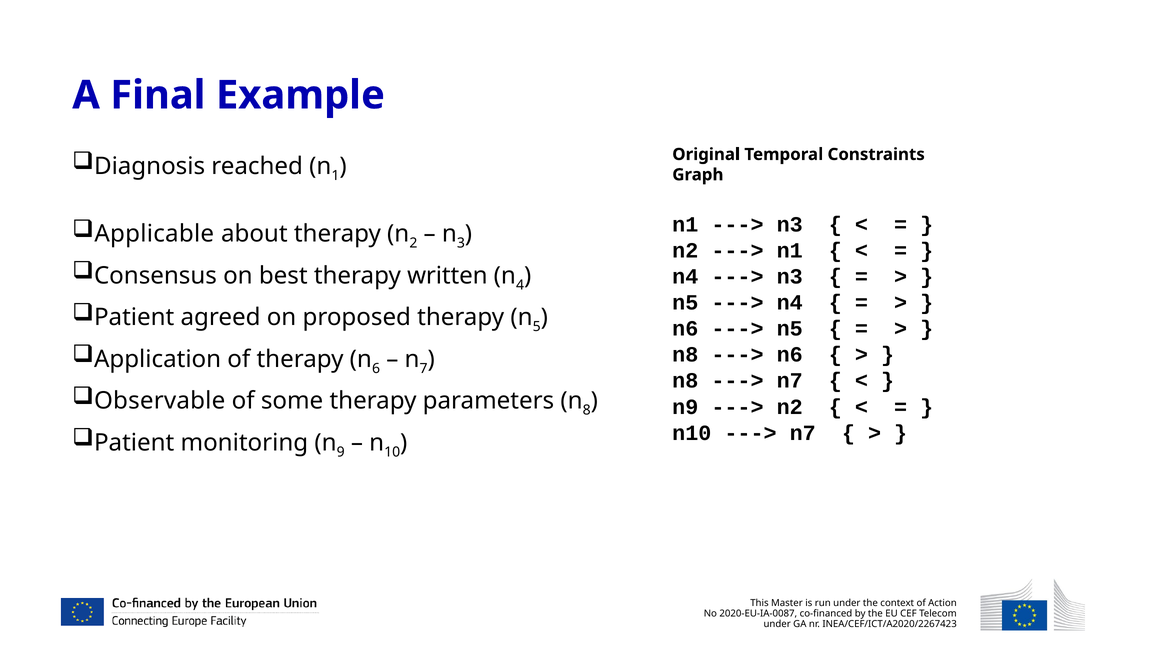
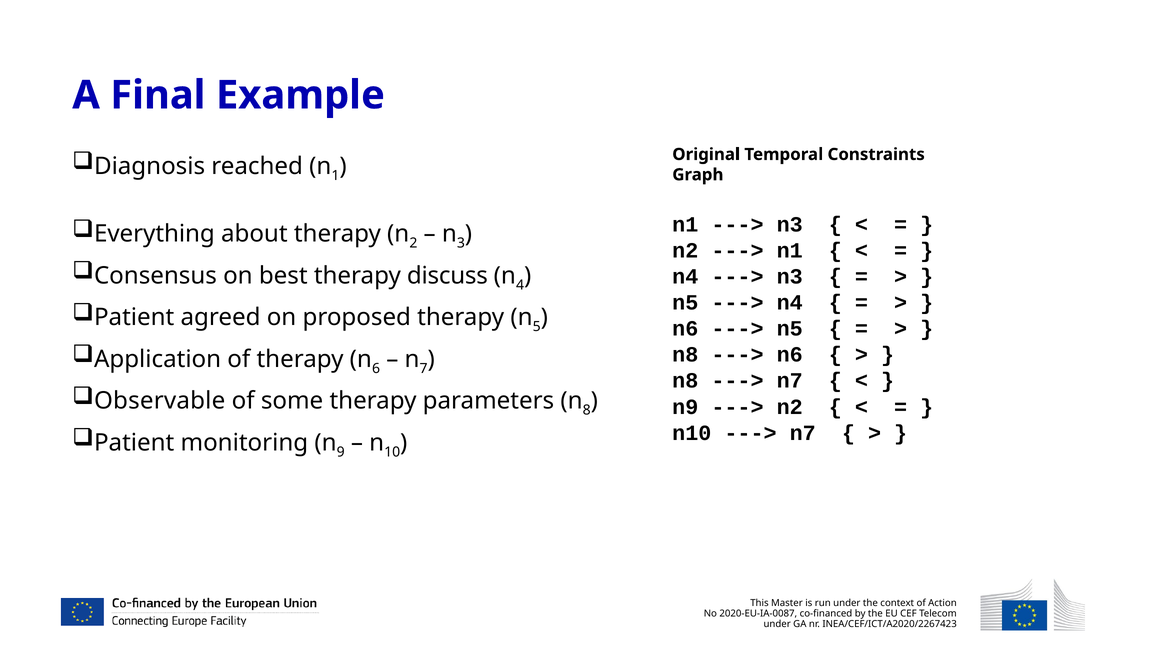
Applicable: Applicable -> Everything
written: written -> discuss
